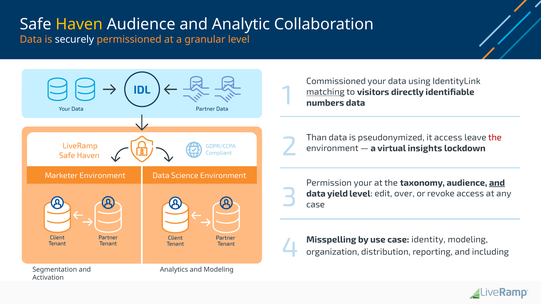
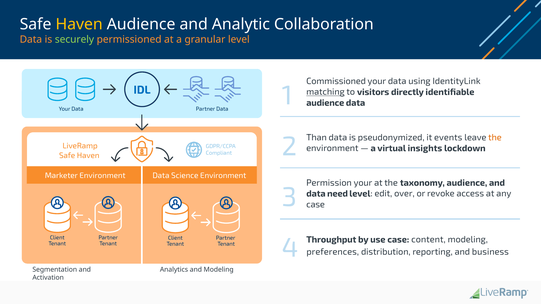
securely colour: white -> light green
numbers at (325, 103): numbers -> audience
it access: access -> events
the at (495, 138) colour: red -> orange
and at (497, 183) underline: present -> none
yield: yield -> need
Misspelling: Misspelling -> Throughput
identity: identity -> content
organization: organization -> preferences
including: including -> business
